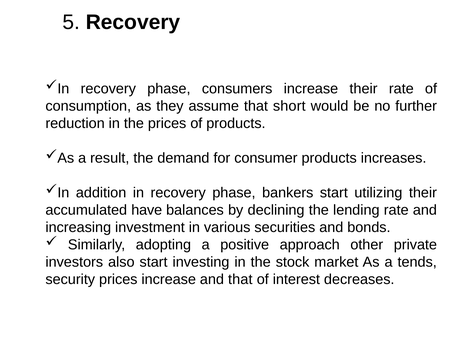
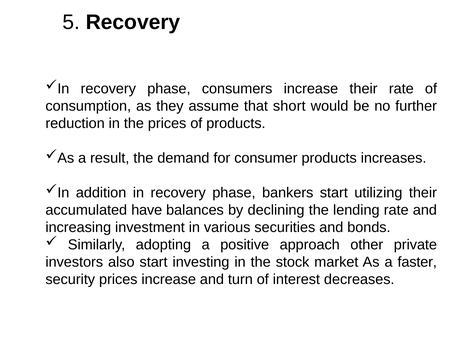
tends: tends -> faster
and that: that -> turn
